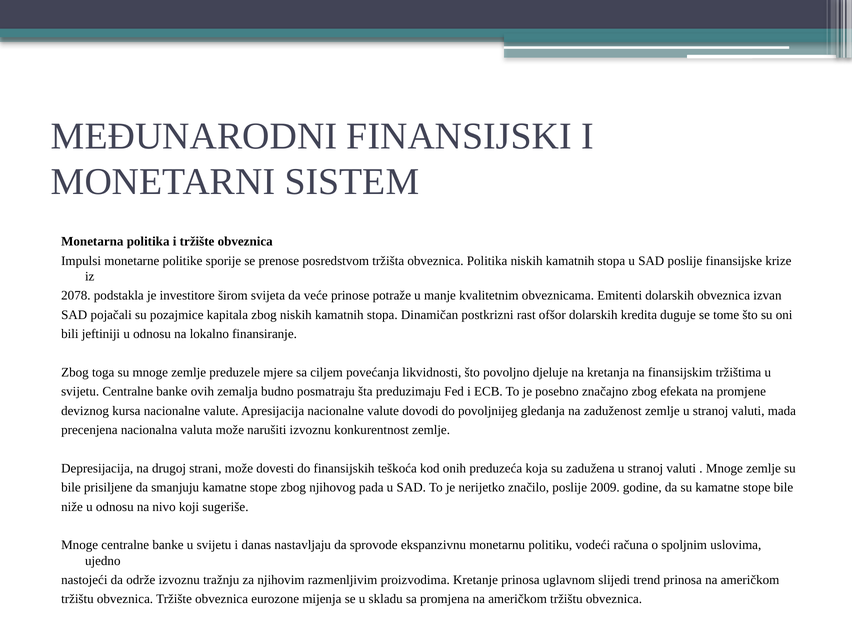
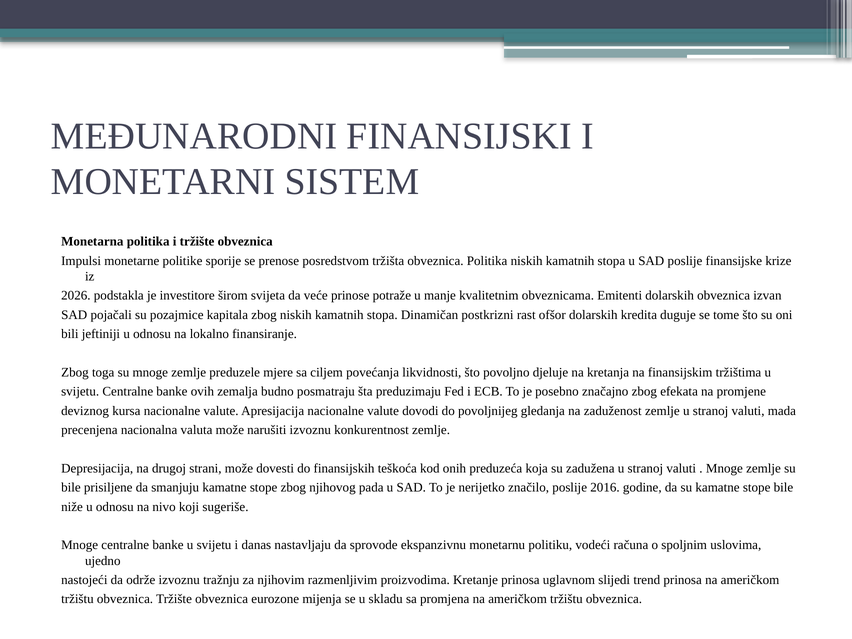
2078: 2078 -> 2026
2009: 2009 -> 2016
